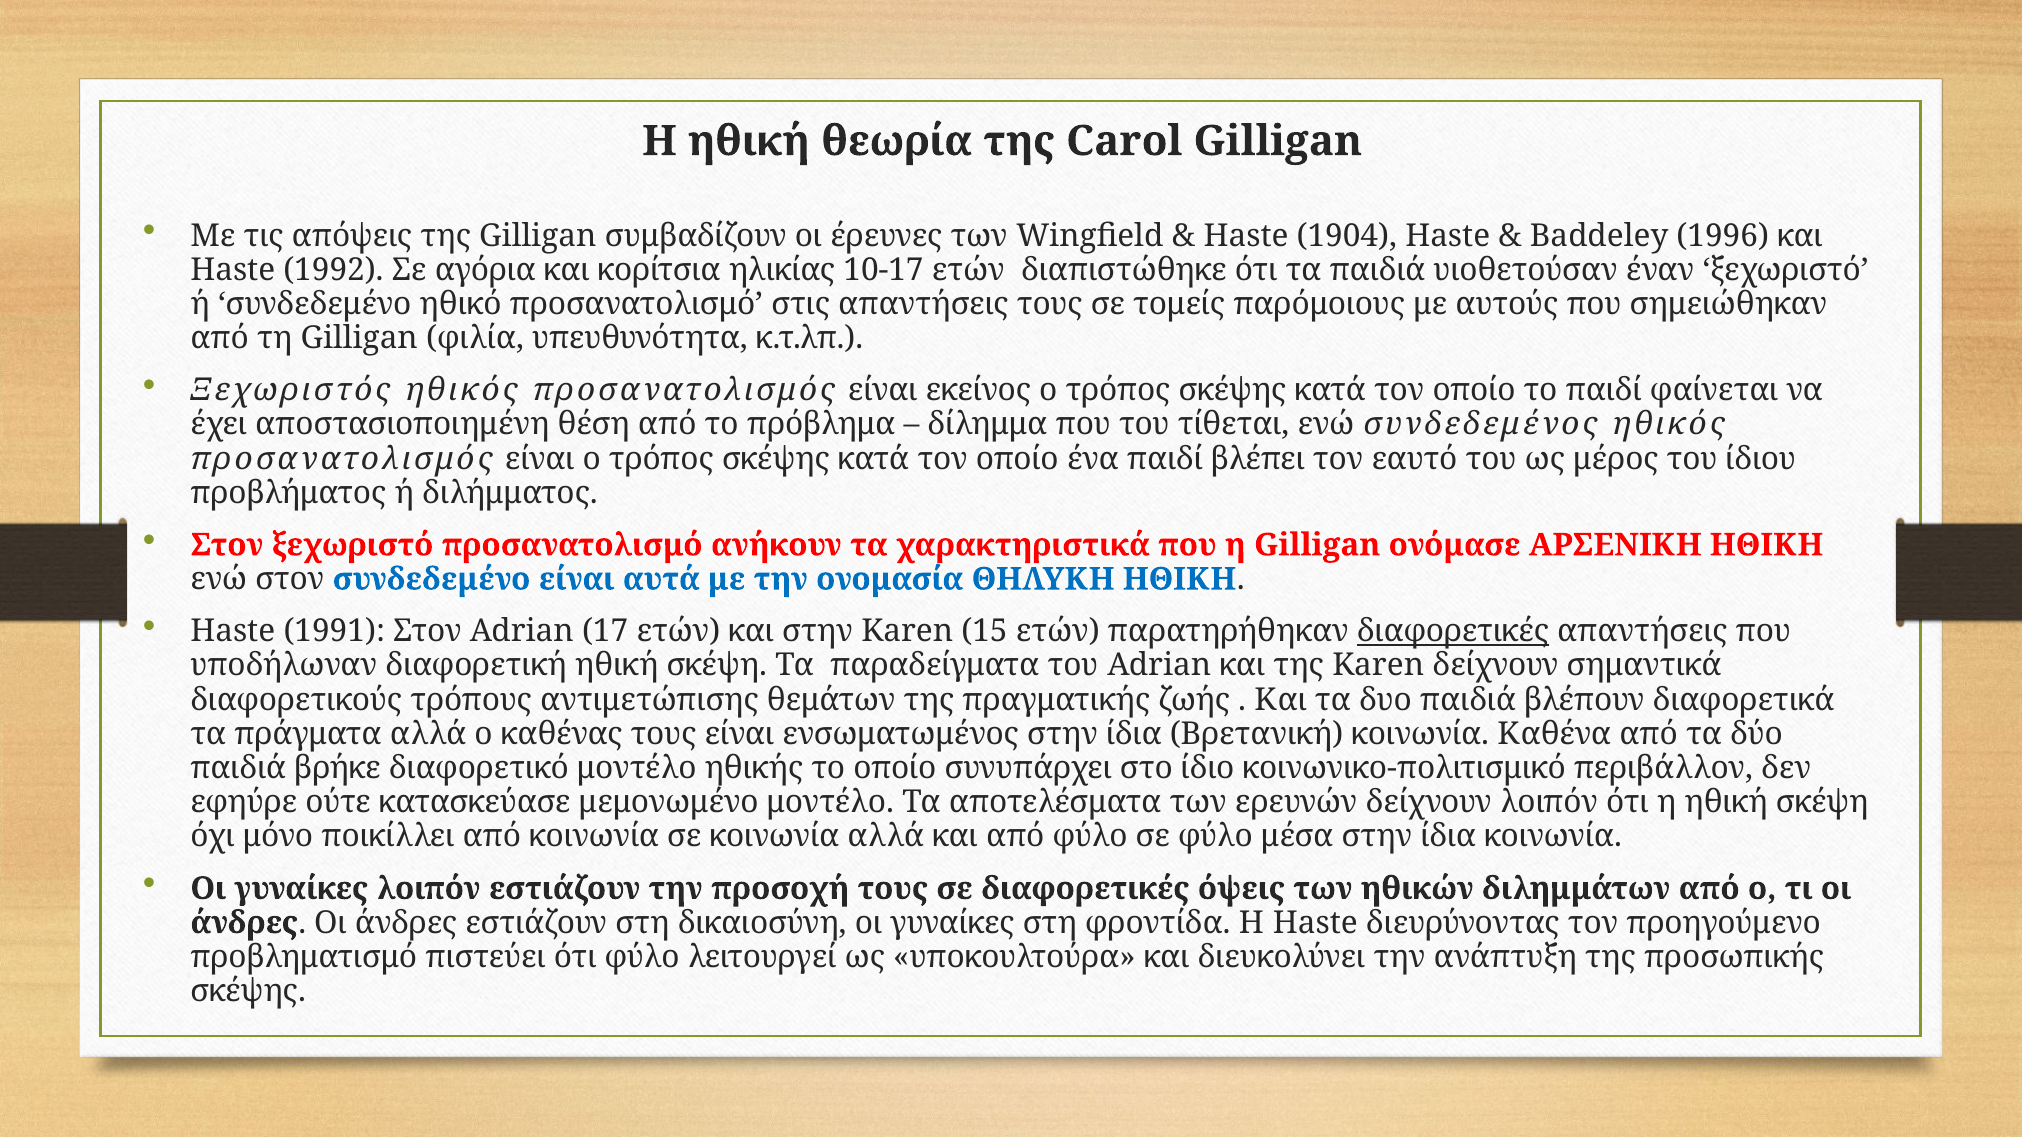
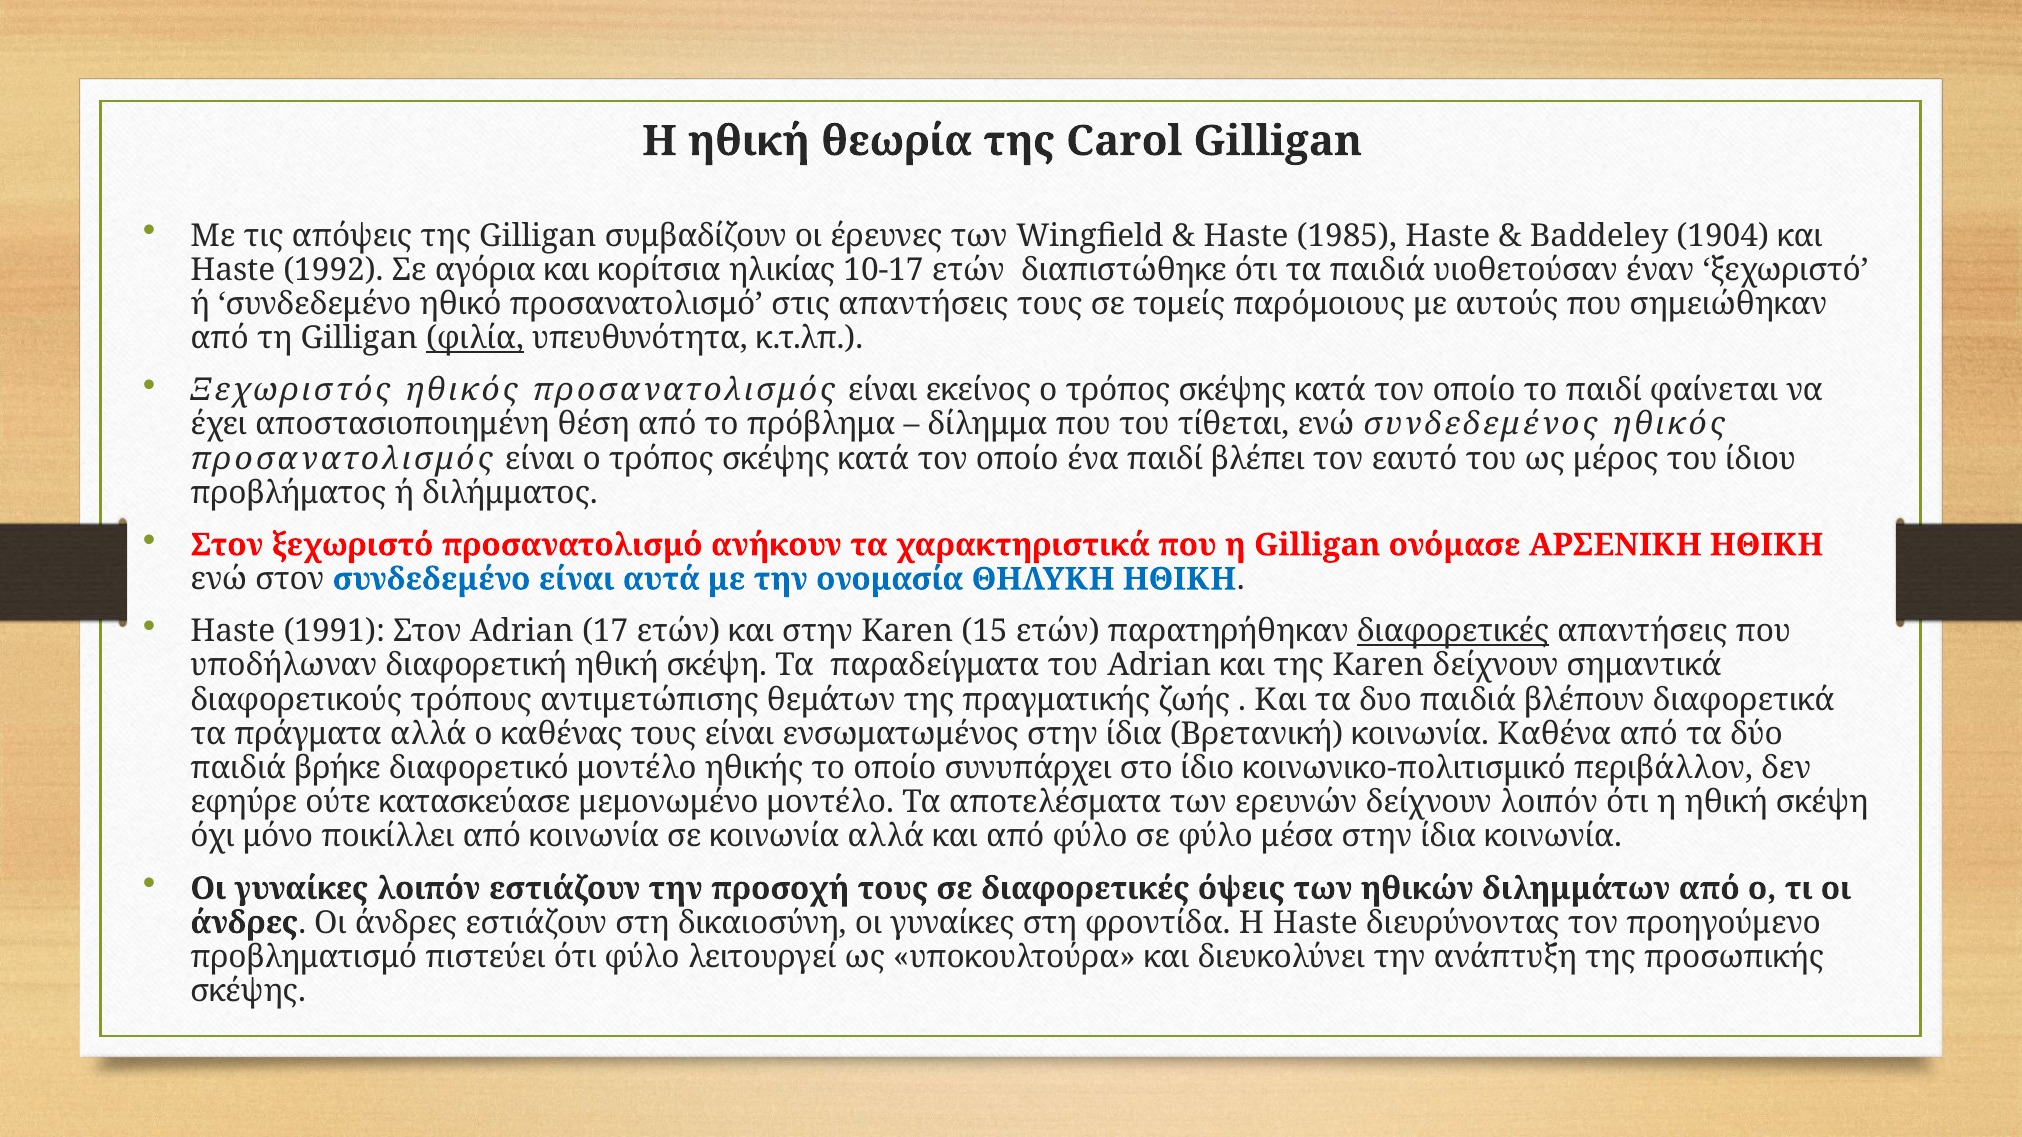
1904: 1904 -> 1985
1996: 1996 -> 1904
φιλία underline: none -> present
